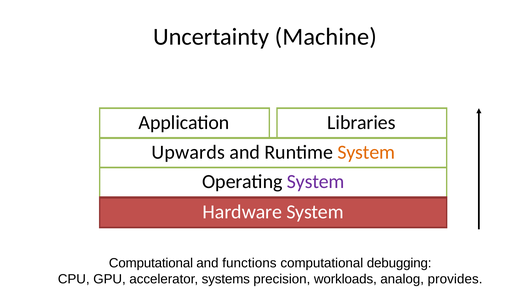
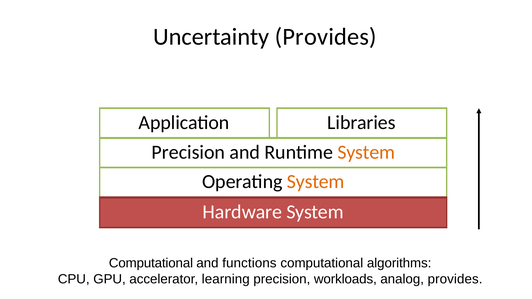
Uncertainty Machine: Machine -> Provides
Upwards at (188, 152): Upwards -> Precision
System at (316, 182) colour: purple -> orange
debugging: debugging -> algorithms
systems: systems -> learning
